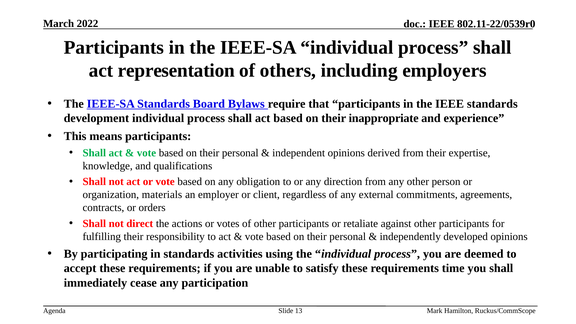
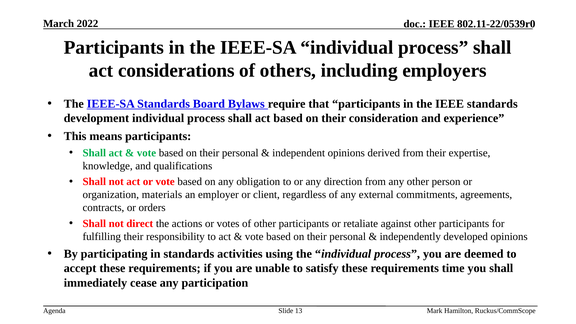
representation: representation -> considerations
inappropriate: inappropriate -> consideration
